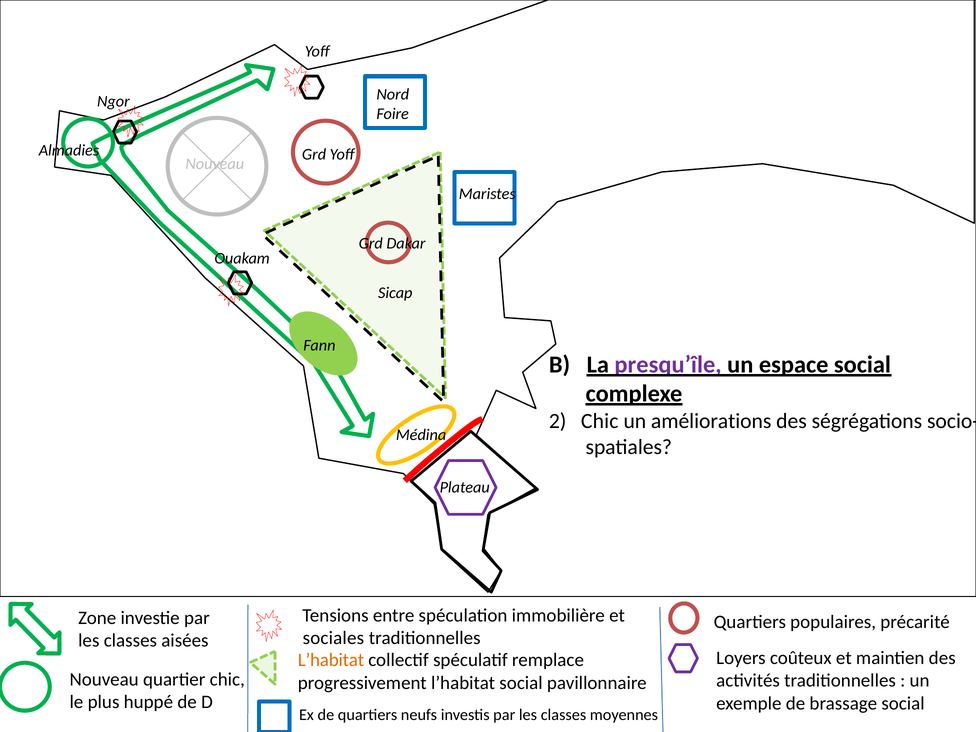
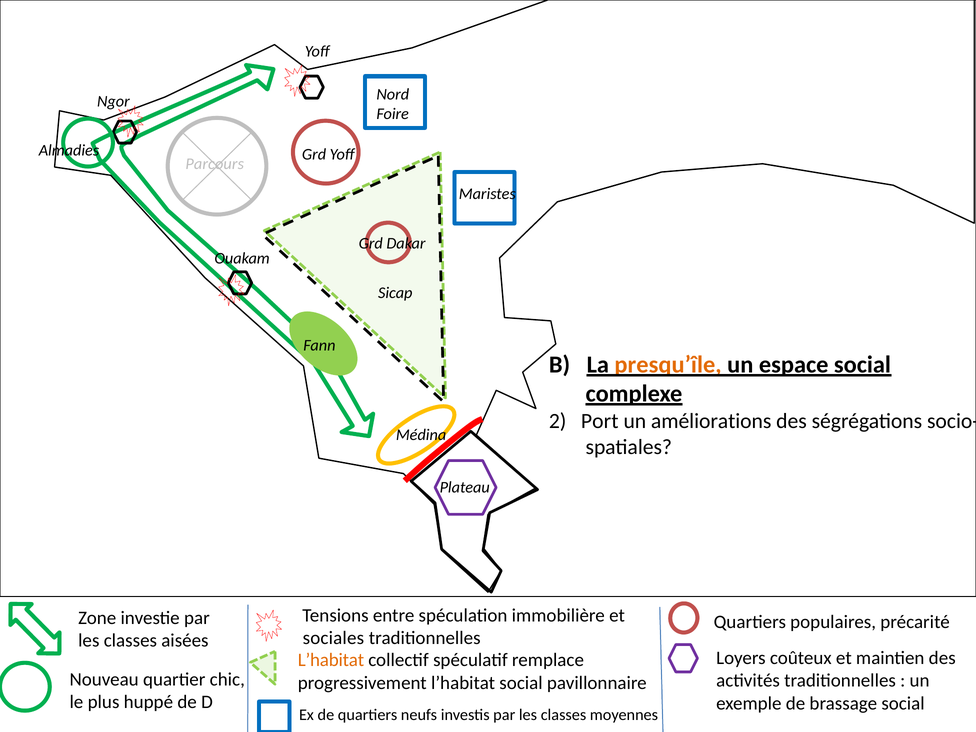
Nouveau at (215, 164): Nouveau -> Parcours
presqu’île colour: purple -> orange
2 Chic: Chic -> Port
